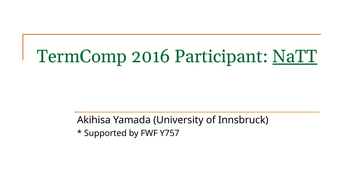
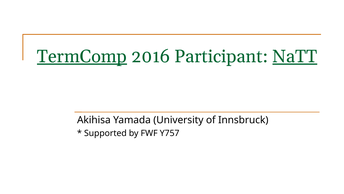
TermComp underline: none -> present
